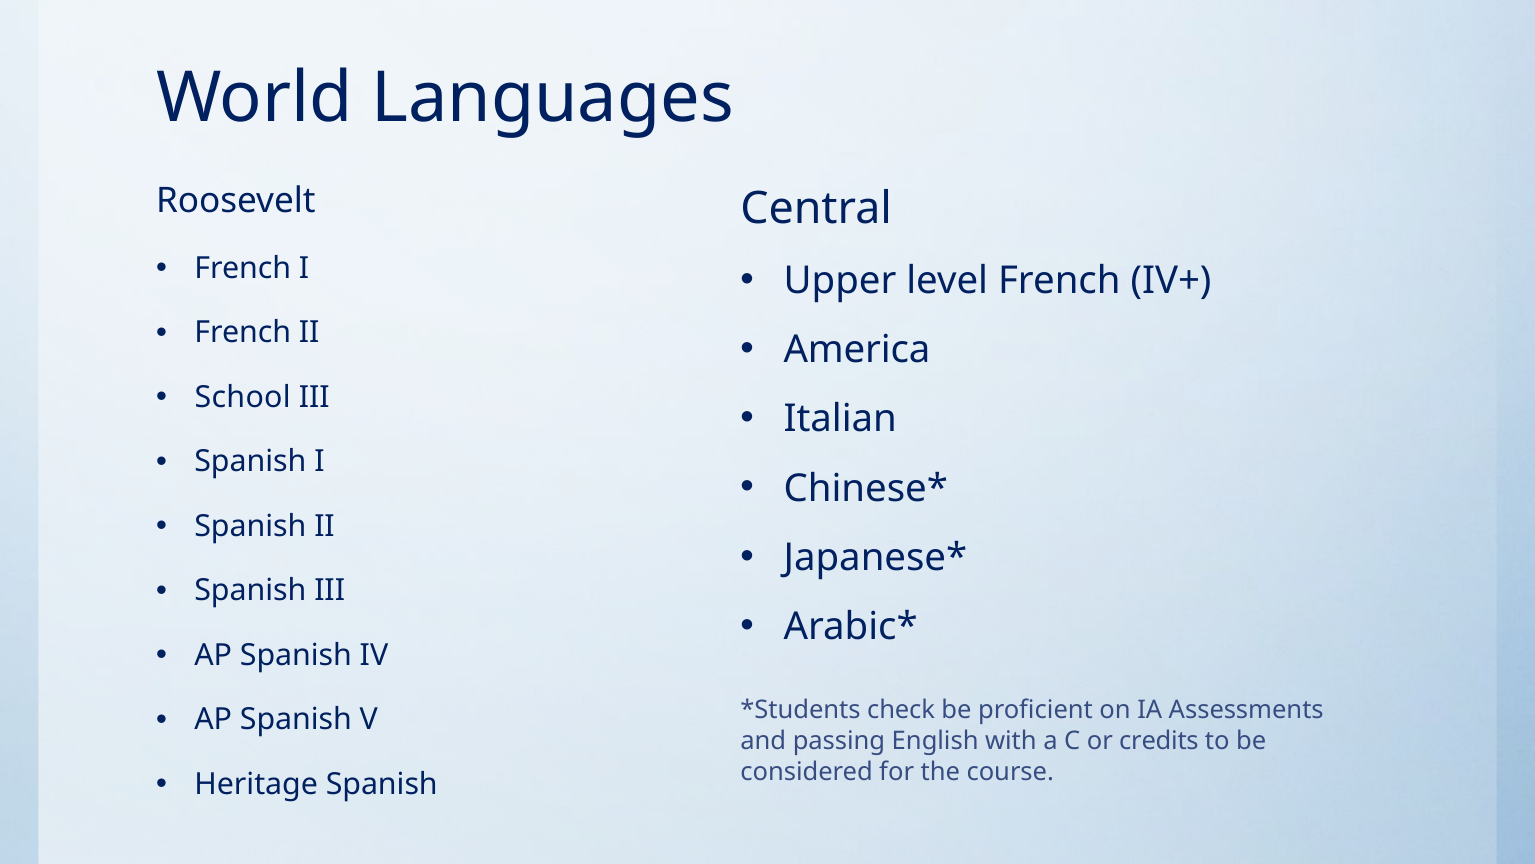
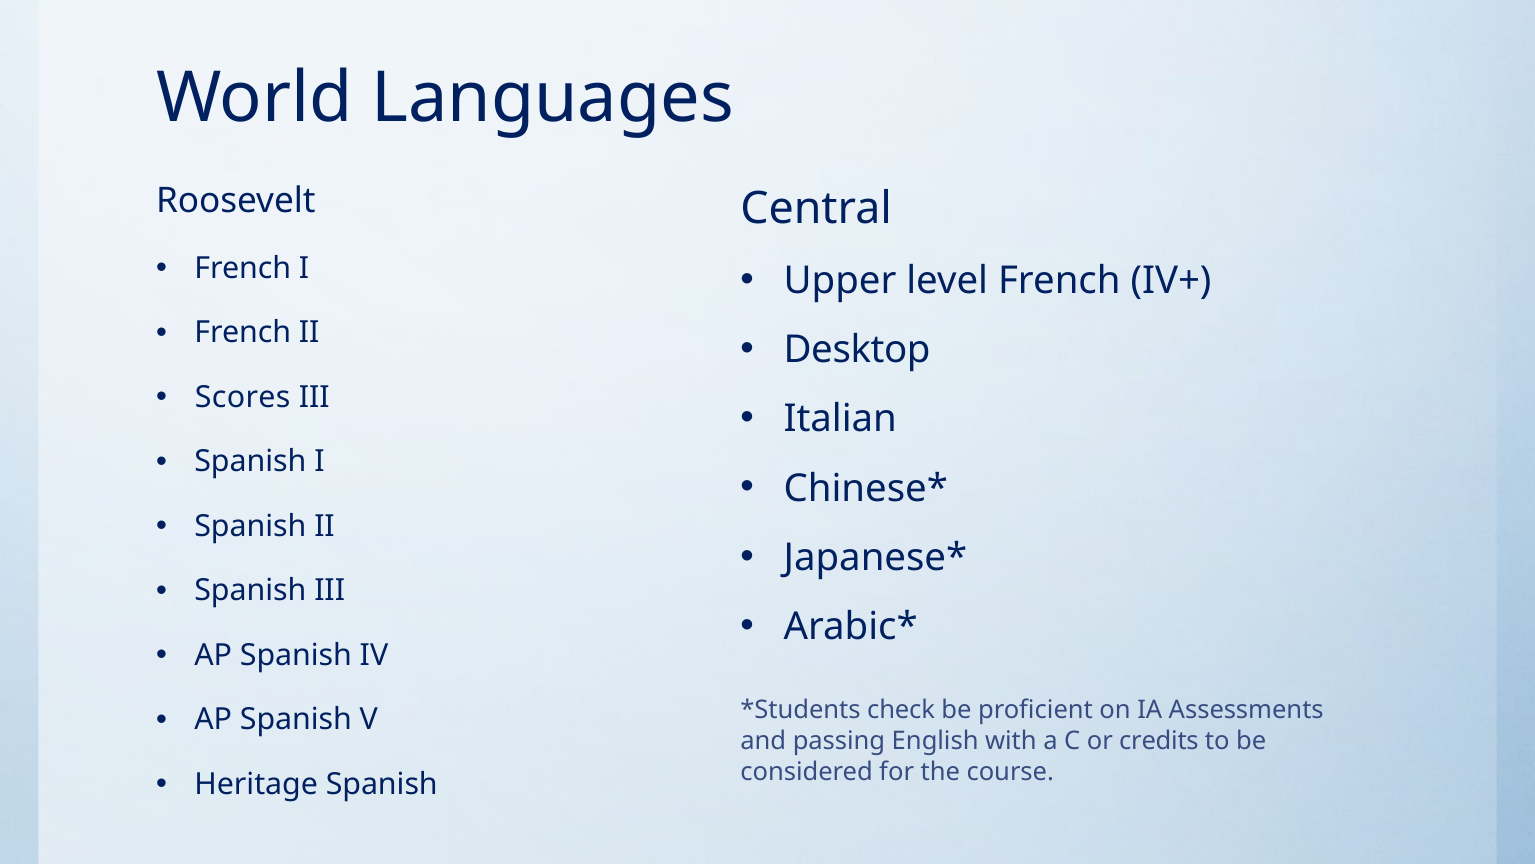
America: America -> Desktop
School: School -> Scores
